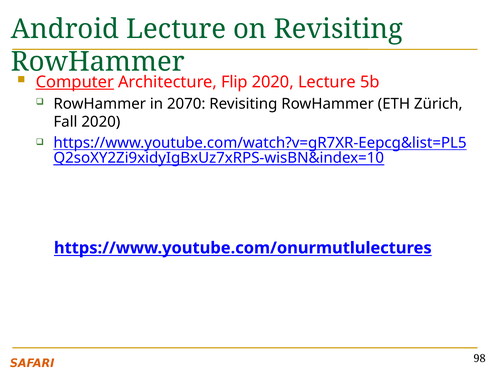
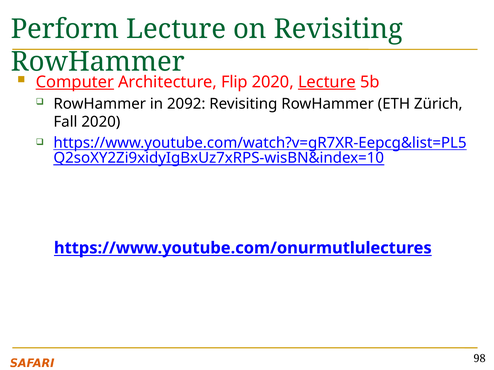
Android: Android -> Perform
Lecture at (327, 82) underline: none -> present
2070: 2070 -> 2092
